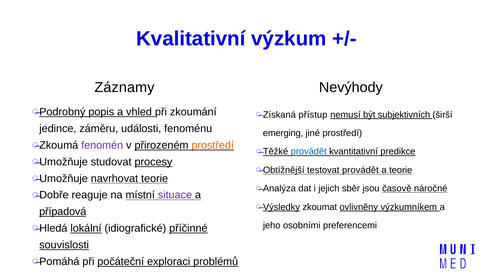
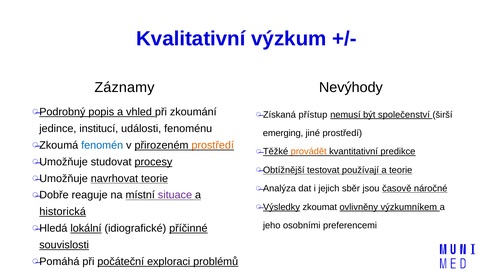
subjektivních: subjektivních -> společenství
záměru: záměru -> institucí
fenomén colour: purple -> blue
provádět at (309, 152) colour: blue -> orange
testovat provádět: provádět -> používají
případová: případová -> historická
